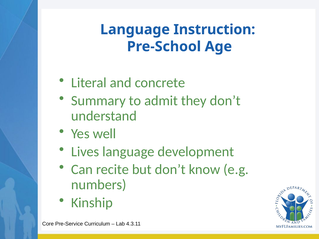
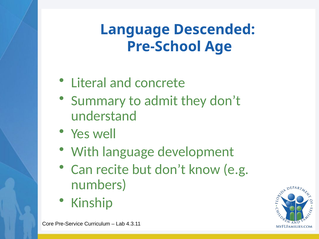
Instruction: Instruction -> Descended
Lives: Lives -> With
